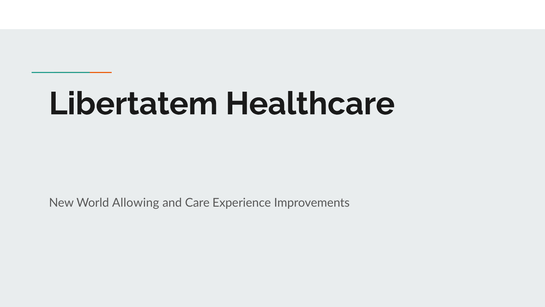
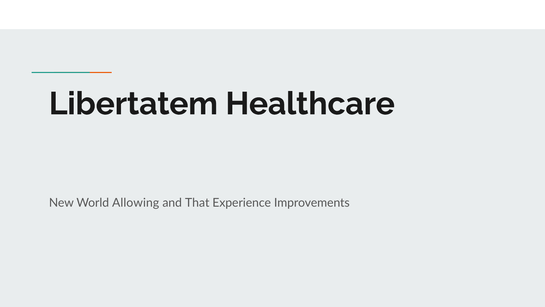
Care: Care -> That
